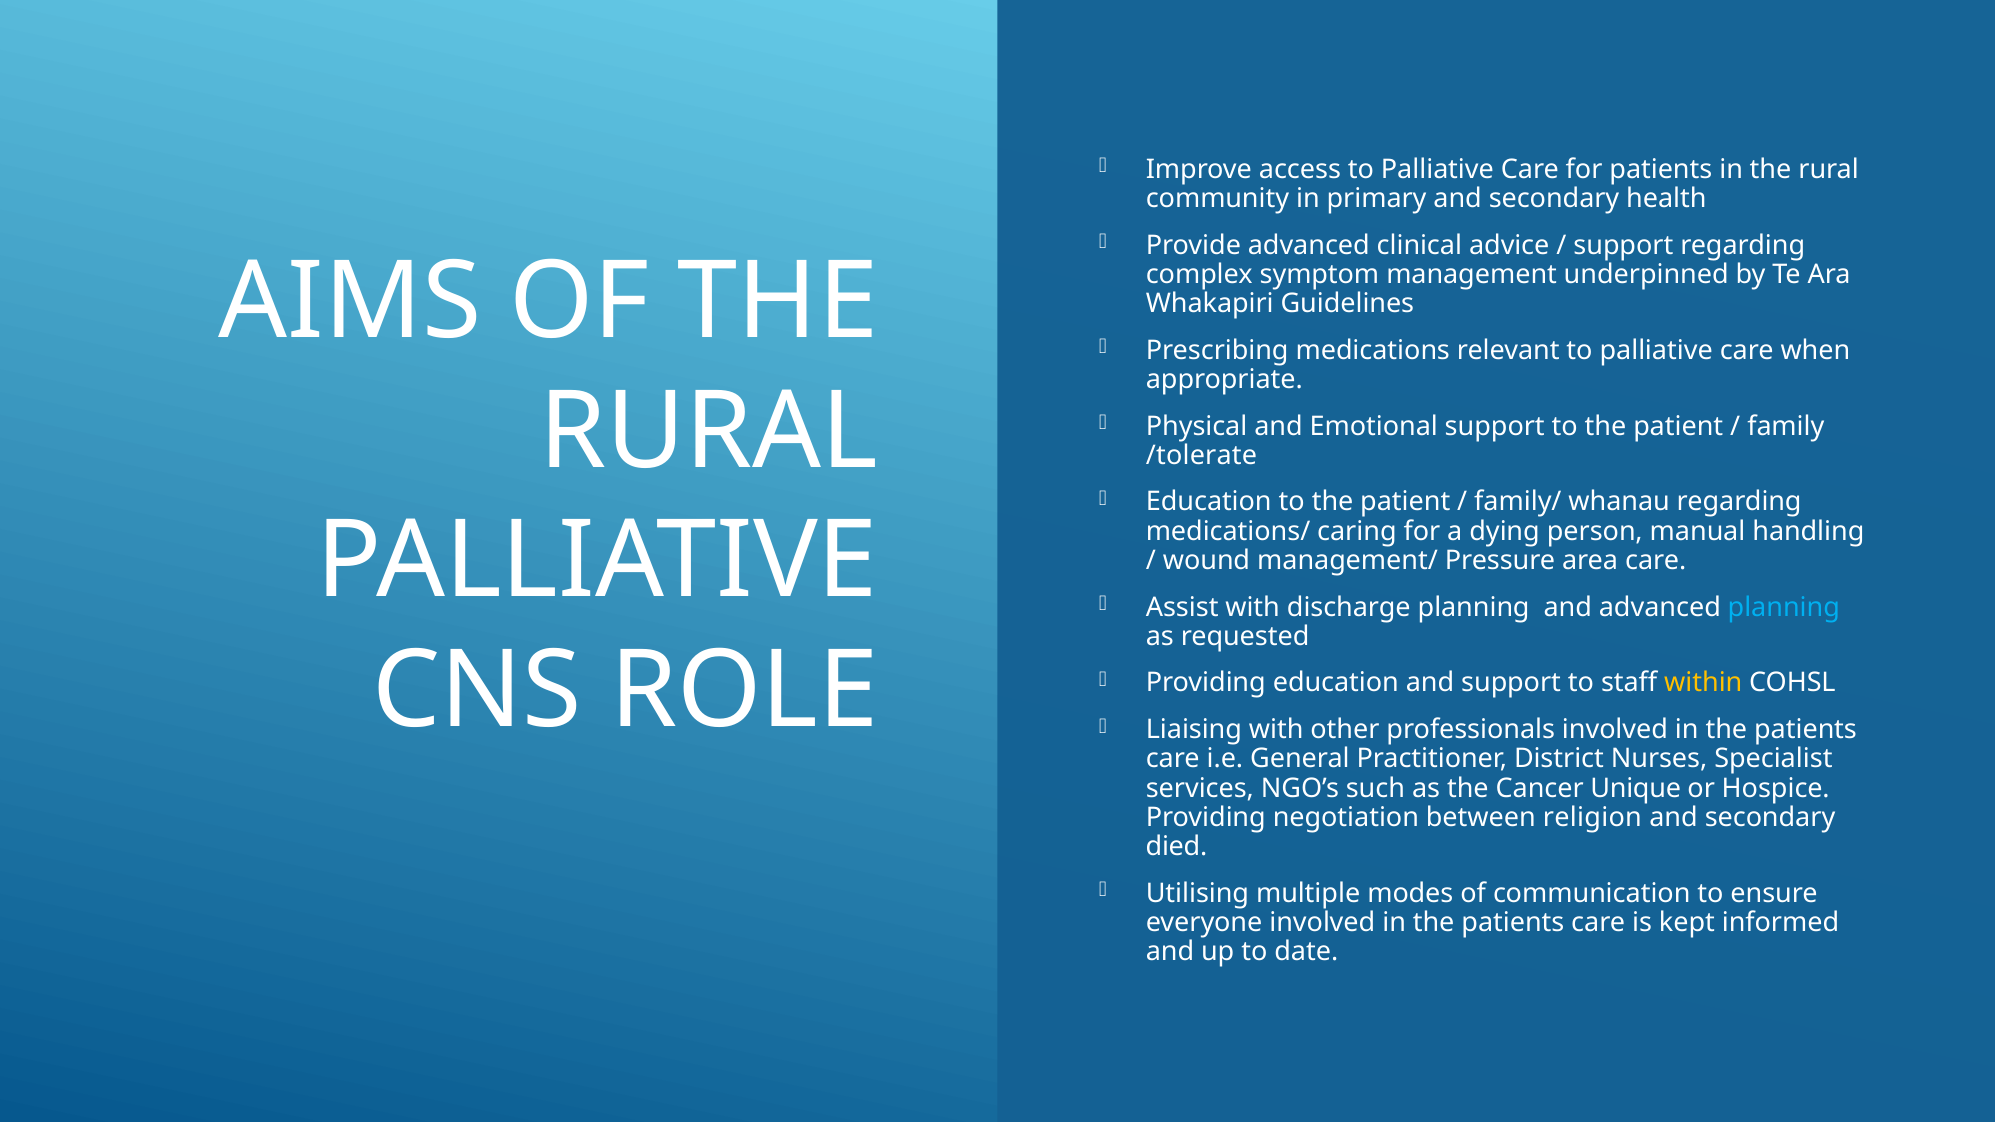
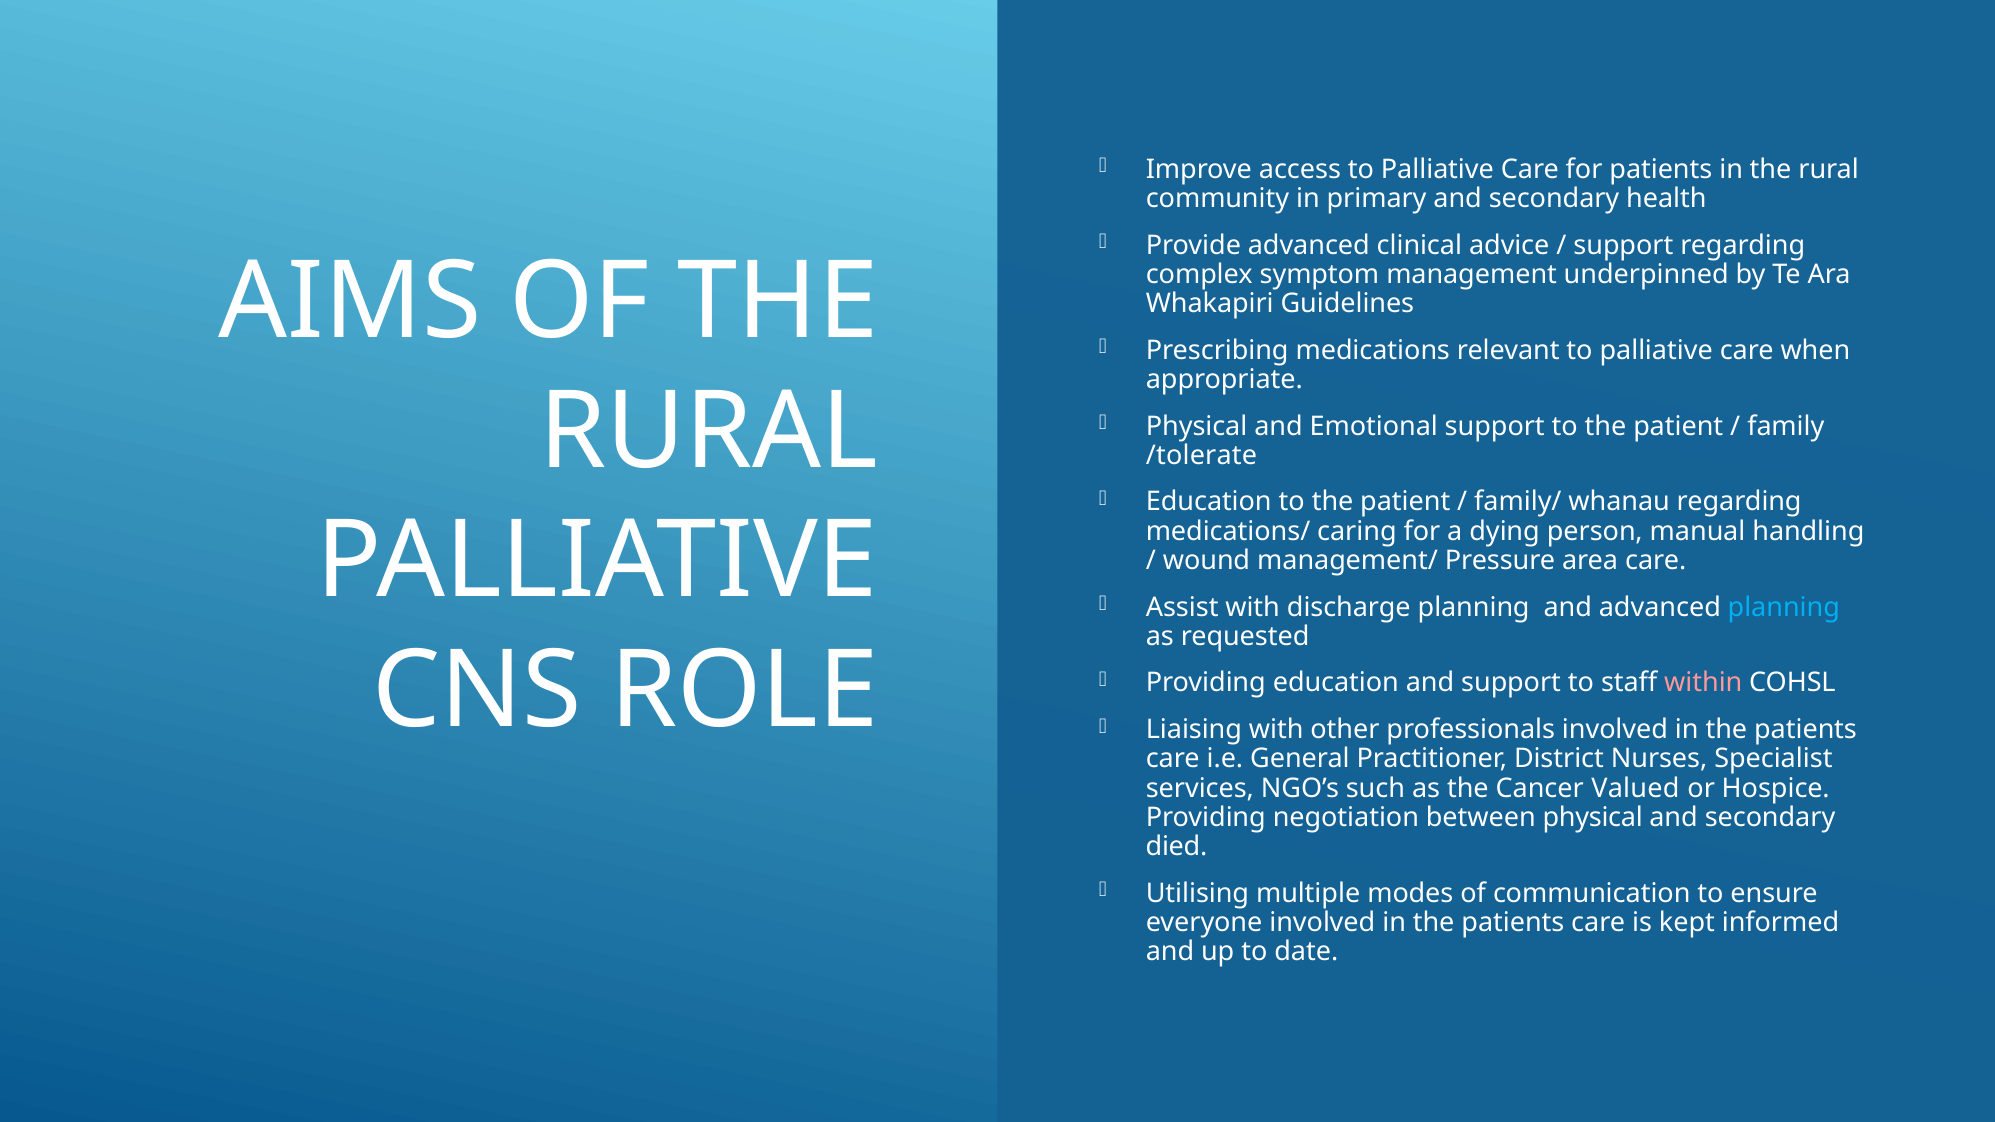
within colour: yellow -> pink
Unique: Unique -> Valued
between religion: religion -> physical
